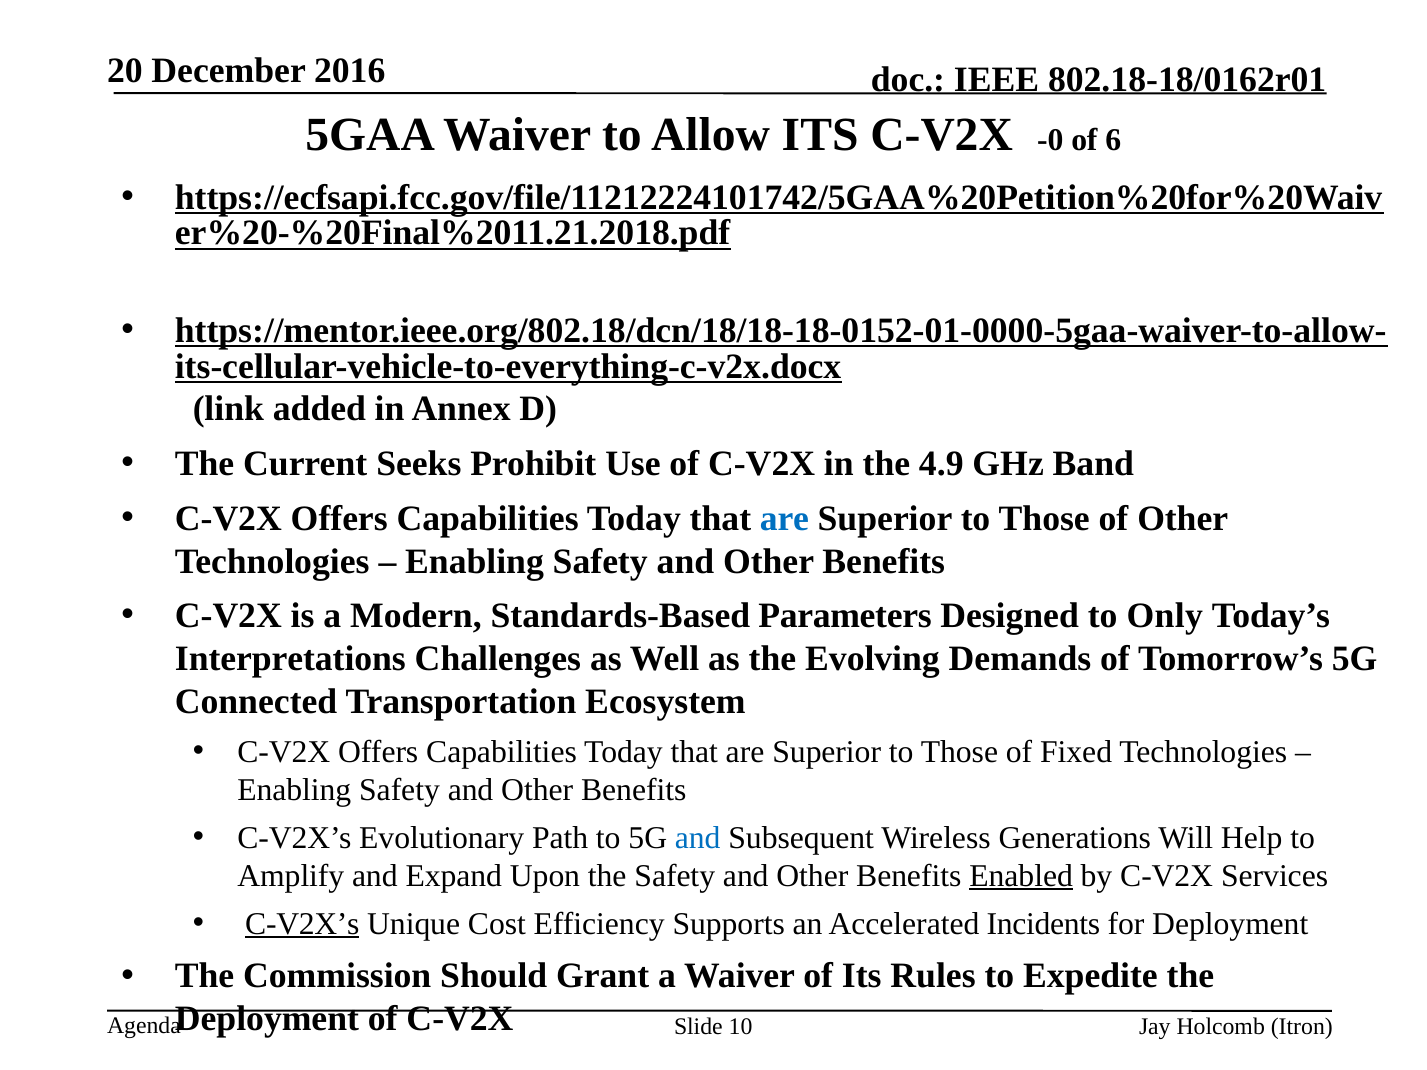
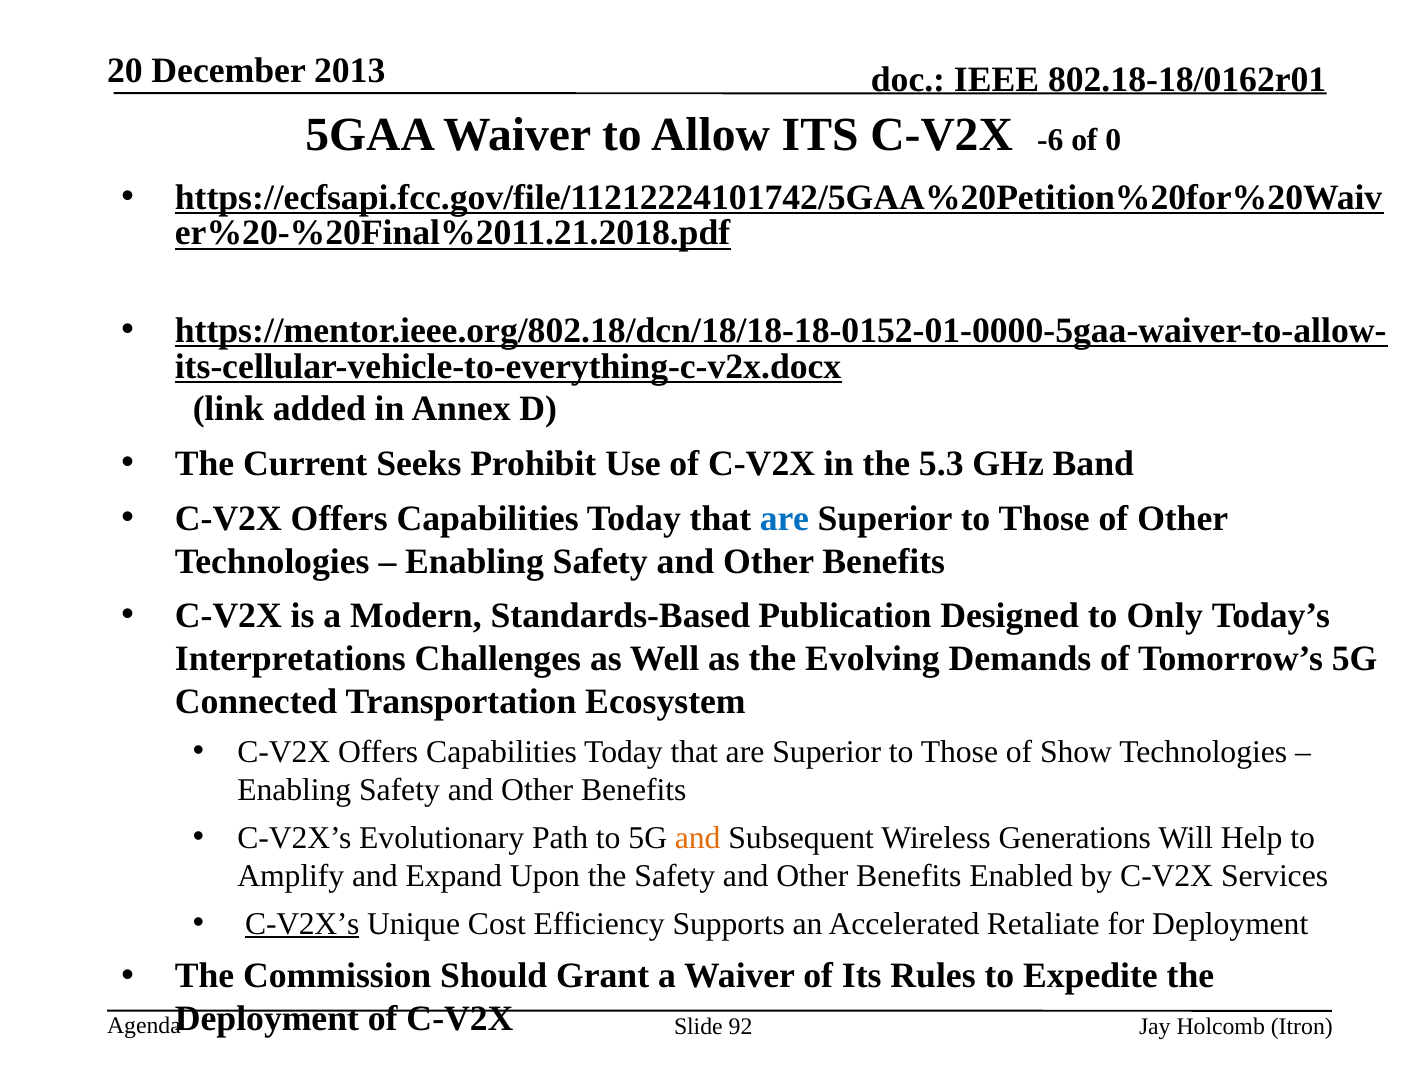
2016: 2016 -> 2013
-0: -0 -> -6
6: 6 -> 0
4.9: 4.9 -> 5.3
Parameters: Parameters -> Publication
Fixed: Fixed -> Show
and at (698, 838) colour: blue -> orange
Enabled underline: present -> none
Incidents: Incidents -> Retaliate
10: 10 -> 92
